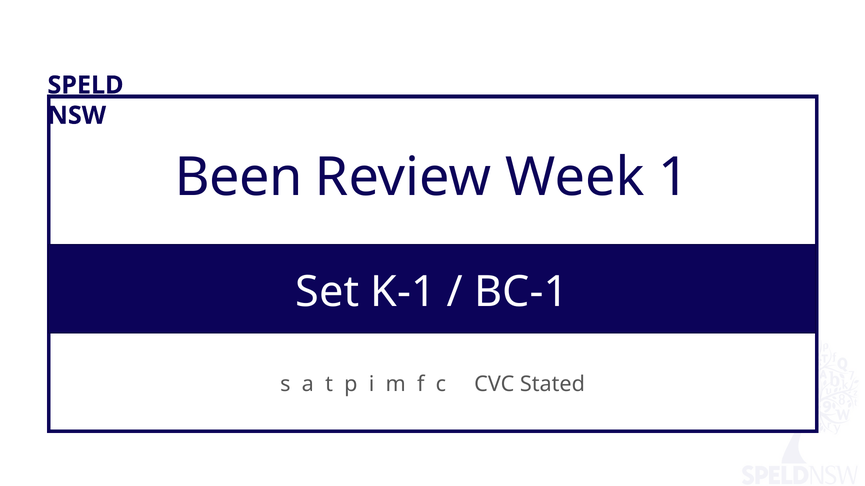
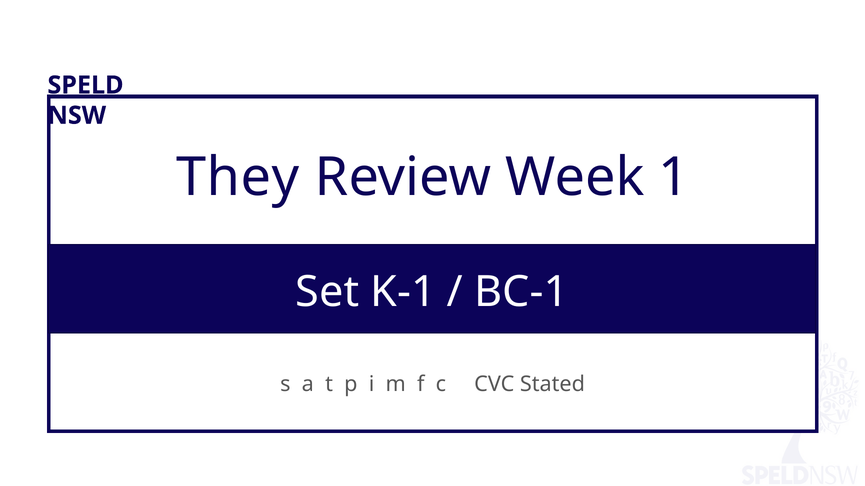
Been: Been -> They
